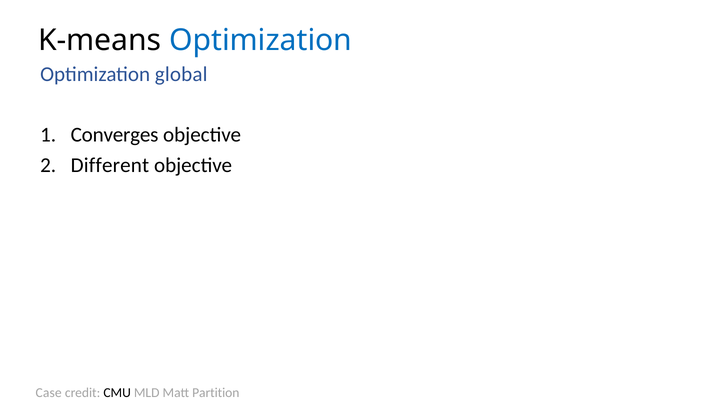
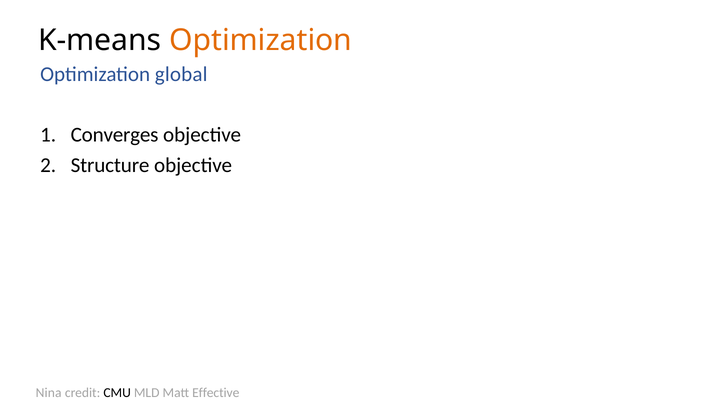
Optimization at (261, 41) colour: blue -> orange
Different: Different -> Structure
Case: Case -> Nina
Partition: Partition -> Effective
